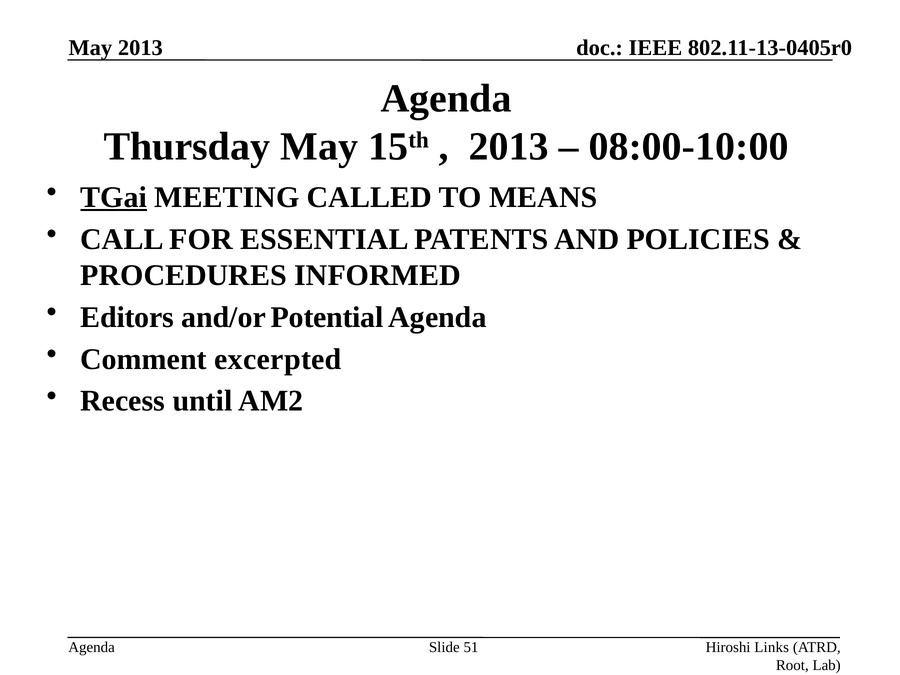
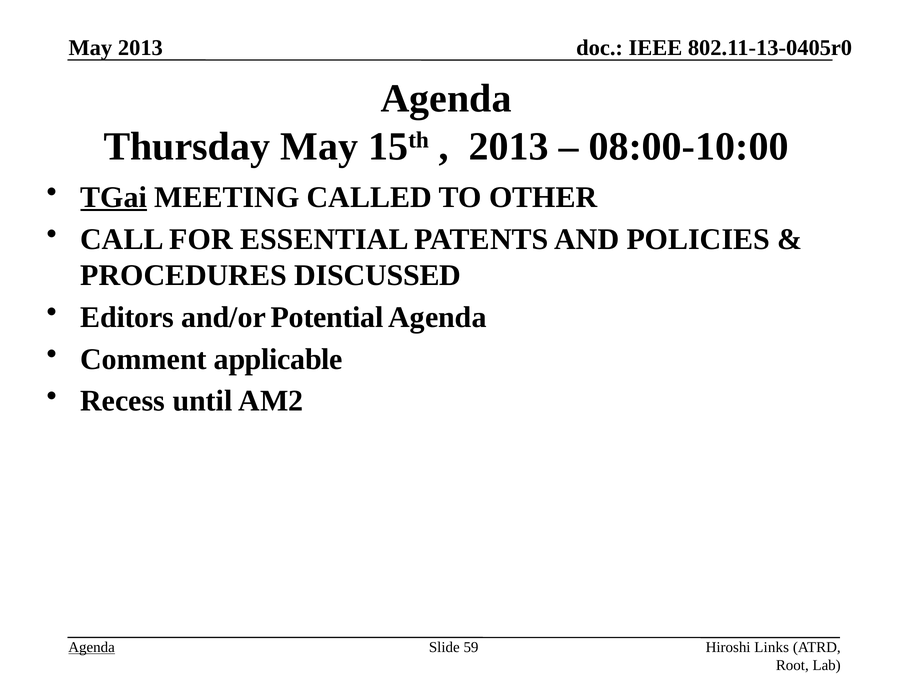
MEANS: MEANS -> OTHER
INFORMED: INFORMED -> DISCUSSED
excerpted: excerpted -> applicable
Agenda at (92, 647) underline: none -> present
51: 51 -> 59
